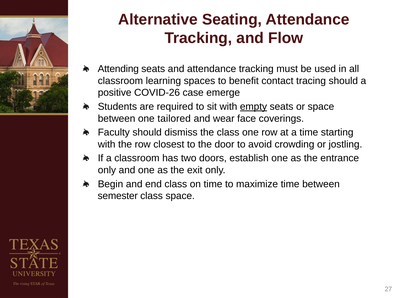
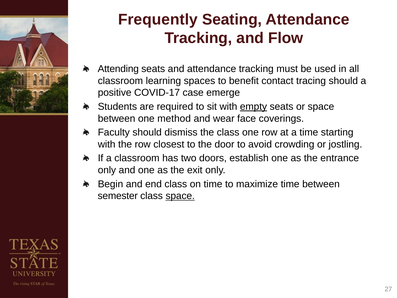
Alternative: Alternative -> Frequently
COVID-26: COVID-26 -> COVID-17
tailored: tailored -> method
space at (180, 196) underline: none -> present
